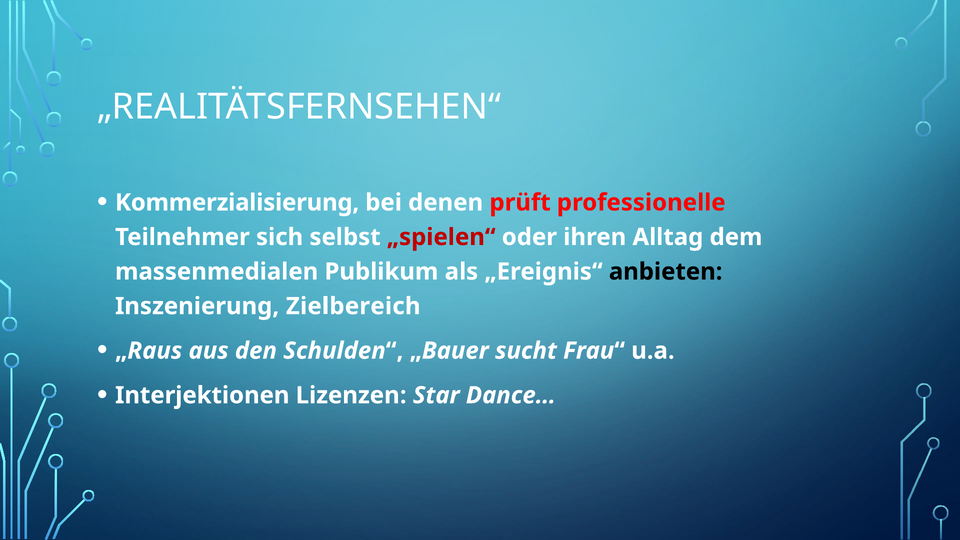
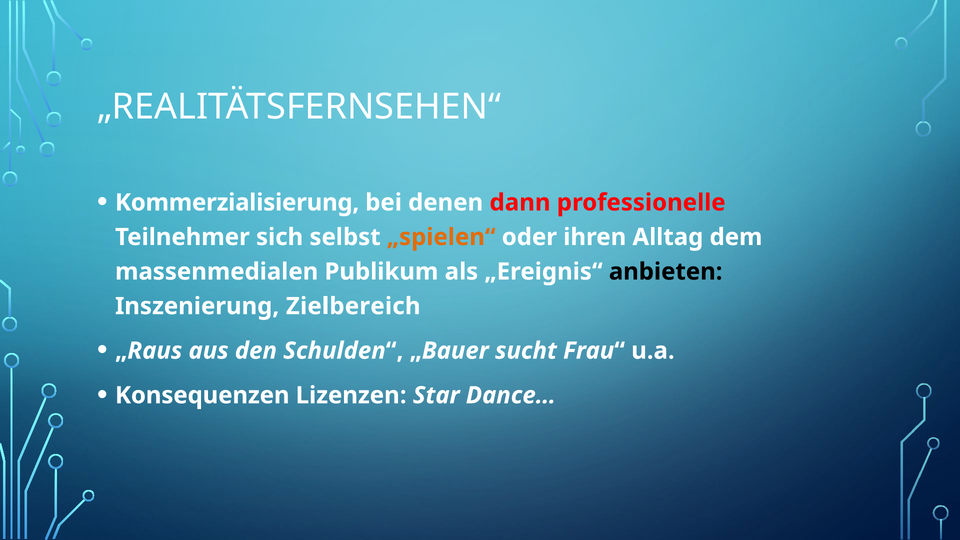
prüft: prüft -> dann
„spielen“ colour: red -> orange
Interjektionen: Interjektionen -> Konsequenzen
